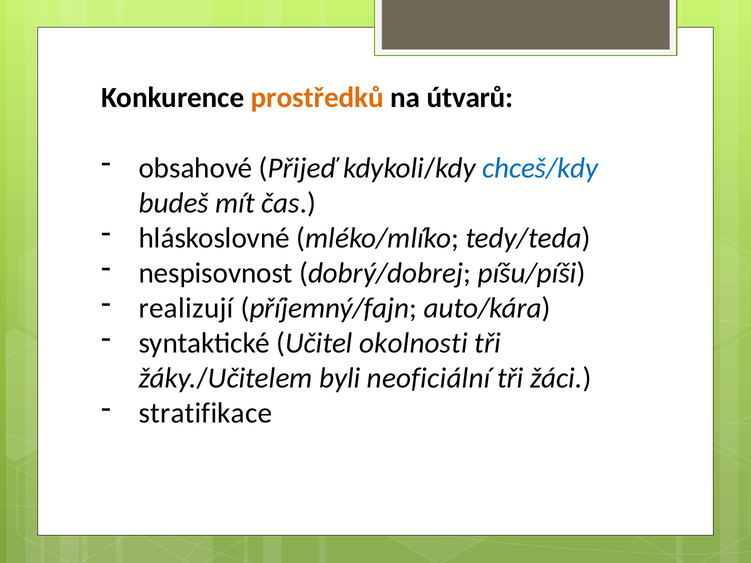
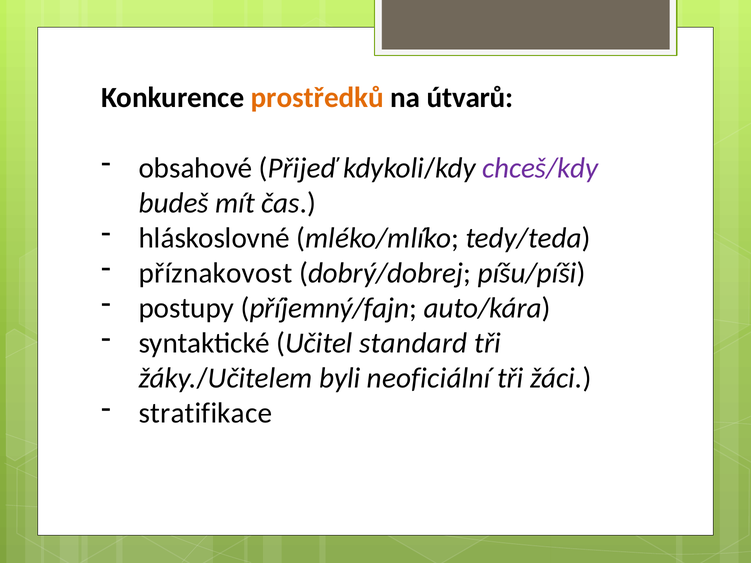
chceš/kdy colour: blue -> purple
nespisovnost: nespisovnost -> příznakovost
realizují: realizují -> postupy
okolnosti: okolnosti -> standard
